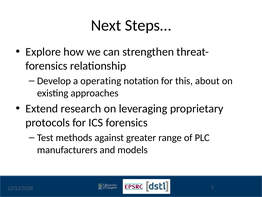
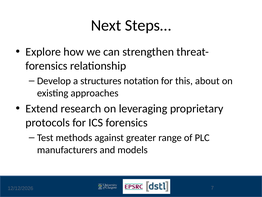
operating: operating -> structures
